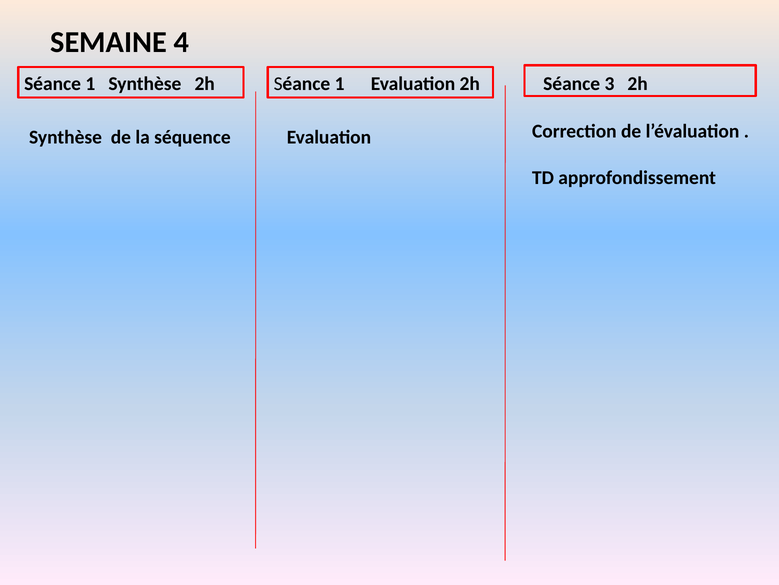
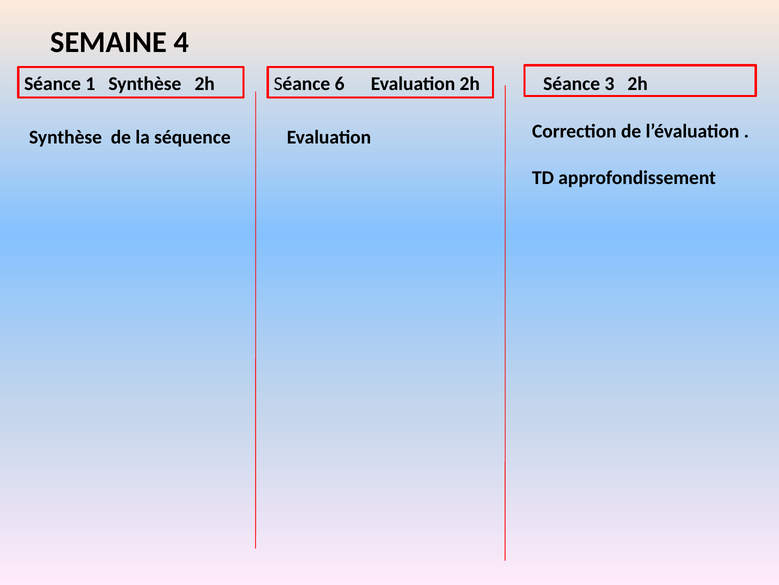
2h Séance 1: 1 -> 6
